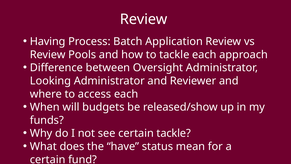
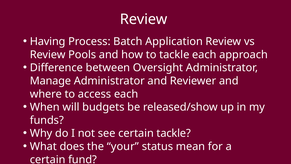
Looking: Looking -> Manage
have: have -> your
